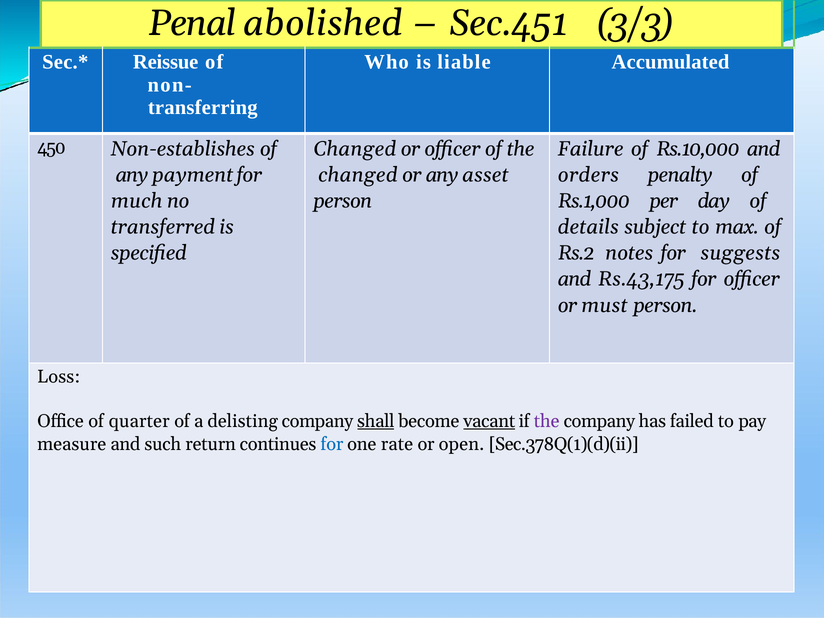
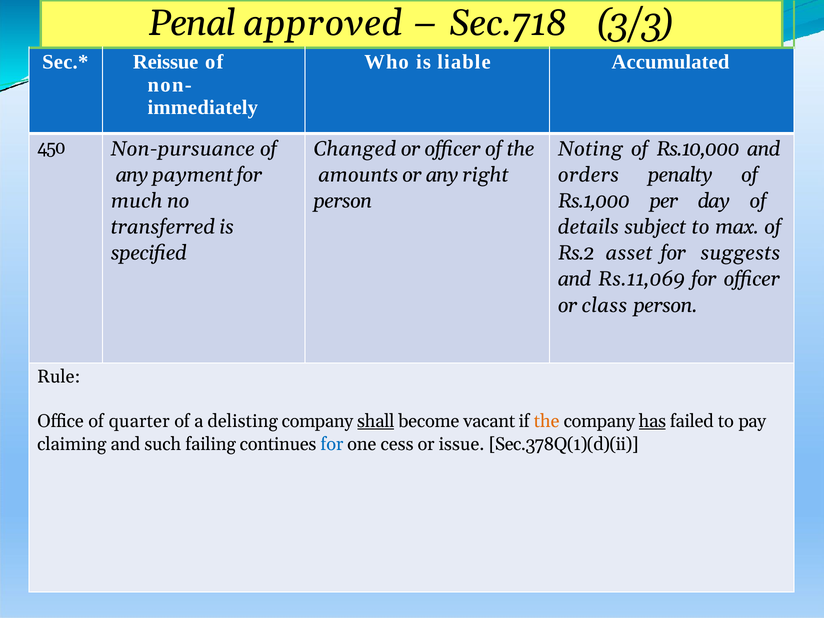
abolished: abolished -> approved
Sec.451: Sec.451 -> Sec.718
transferring: transferring -> immediately
Non-establishes: Non-establishes -> Non-pursuance
Failure: Failure -> Noting
changed at (358, 175): changed -> amounts
asset: asset -> right
notes: notes -> asset
Rs.43,175: Rs.43,175 -> Rs.11,069
must: must -> class
Loss: Loss -> Rule
vacant underline: present -> none
the at (547, 421) colour: purple -> orange
has underline: none -> present
measure: measure -> claiming
return: return -> failing
rate: rate -> cess
open: open -> issue
